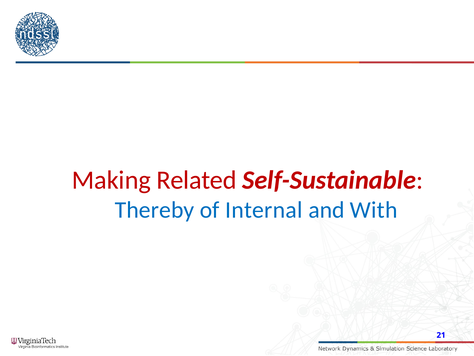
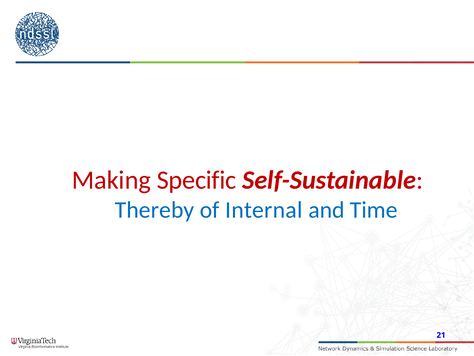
Related: Related -> Specific
With: With -> Time
